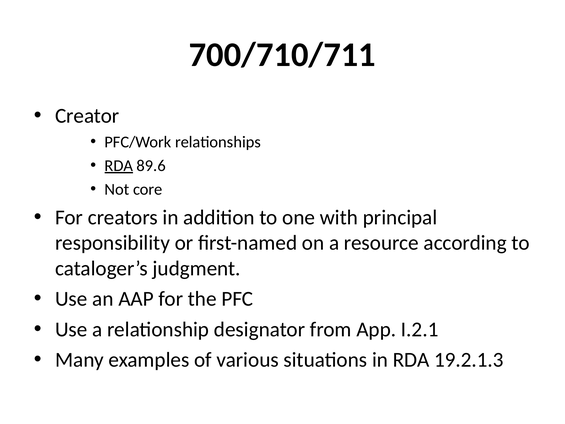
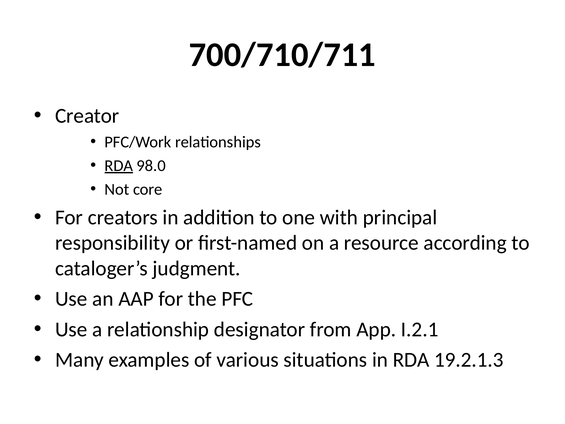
89.6: 89.6 -> 98.0
